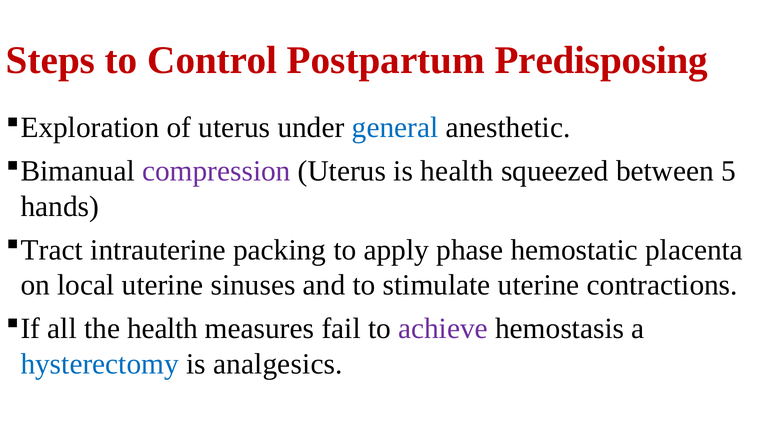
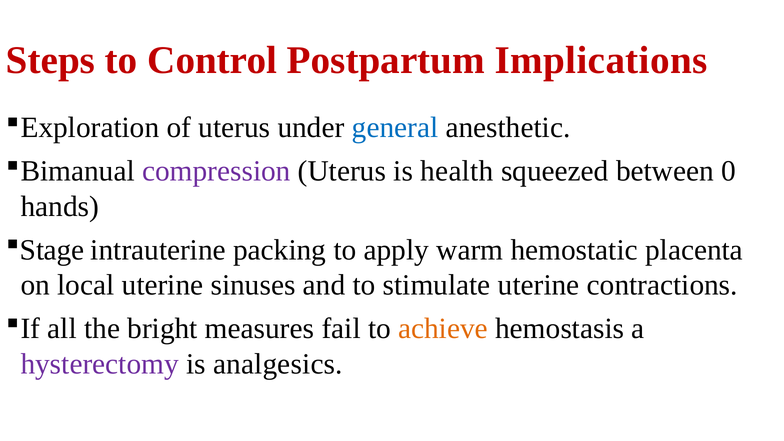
Predisposing: Predisposing -> Implications
5: 5 -> 0
Tract: Tract -> Stage
phase: phase -> warm
the health: health -> bright
achieve colour: purple -> orange
hysterectomy colour: blue -> purple
